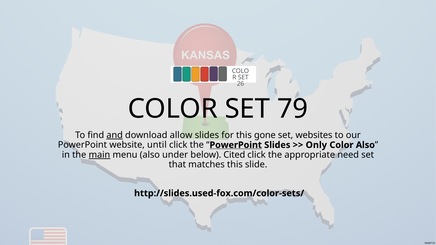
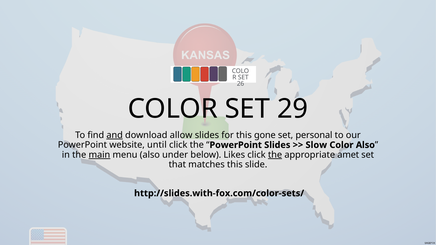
79: 79 -> 29
websites: websites -> personal
PowerPoint at (236, 145) underline: present -> none
Only: Only -> Slow
Cited: Cited -> Likes
the at (275, 155) underline: none -> present
need: need -> amet
http://slides.used-fox.com/color-sets/: http://slides.used-fox.com/color-sets/ -> http://slides.with-fox.com/color-sets/
